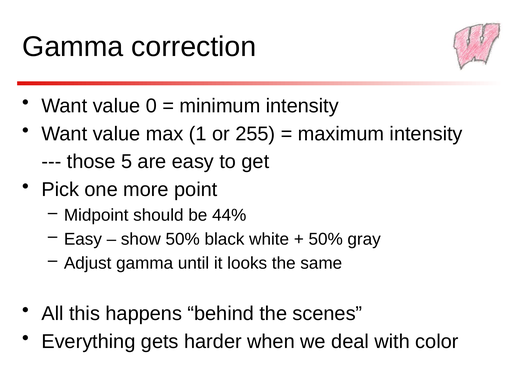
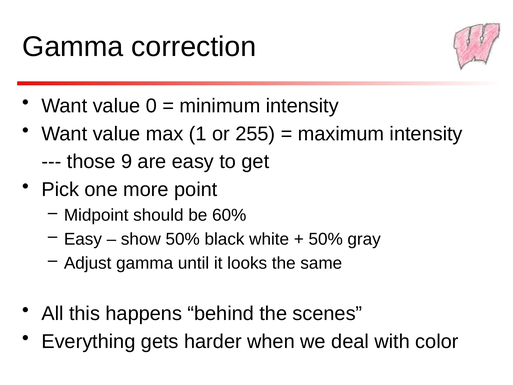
5: 5 -> 9
44%: 44% -> 60%
